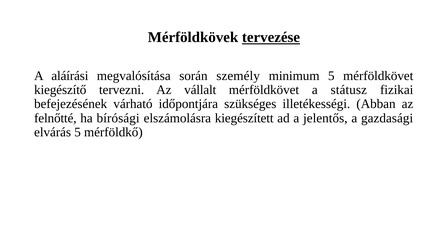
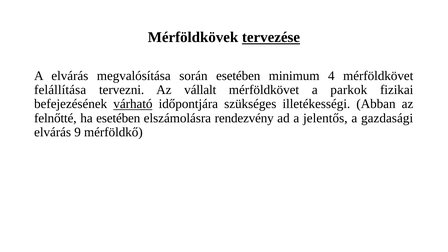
A aláírási: aláírási -> elvárás
során személy: személy -> esetében
minimum 5: 5 -> 4
kiegészítő: kiegészítő -> felállítása
státusz: státusz -> parkok
várható underline: none -> present
ha bírósági: bírósági -> esetében
kiegészített: kiegészített -> rendezvény
elvárás 5: 5 -> 9
